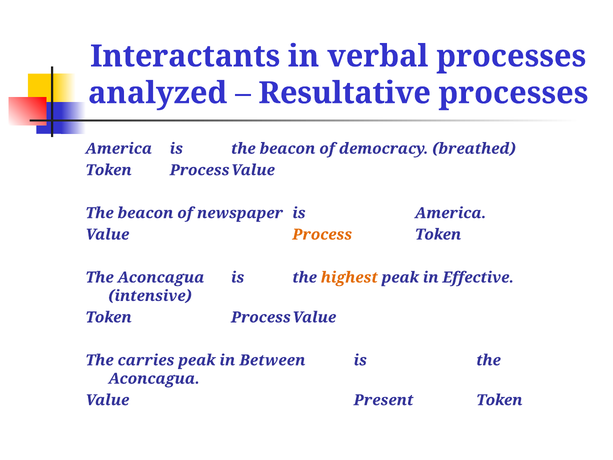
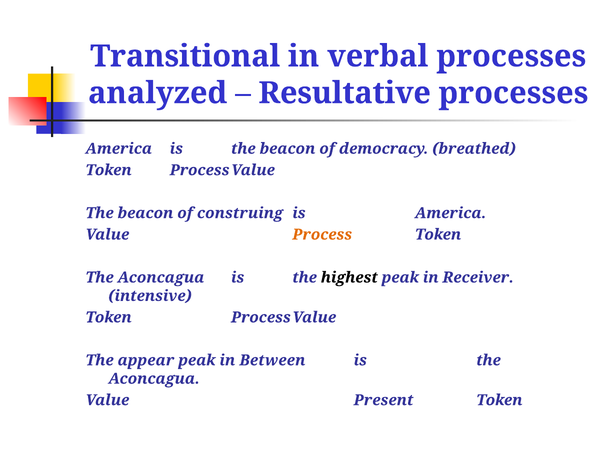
Interactants: Interactants -> Transitional
newspaper: newspaper -> construing
highest colour: orange -> black
Effective: Effective -> Receiver
carries: carries -> appear
